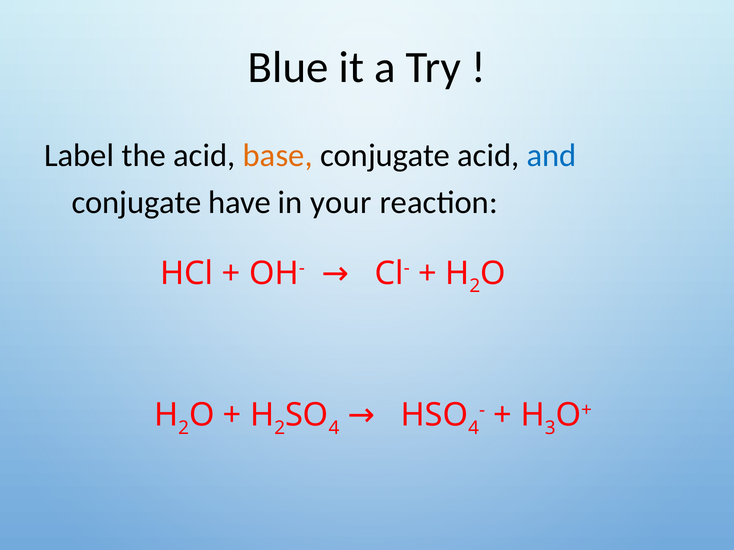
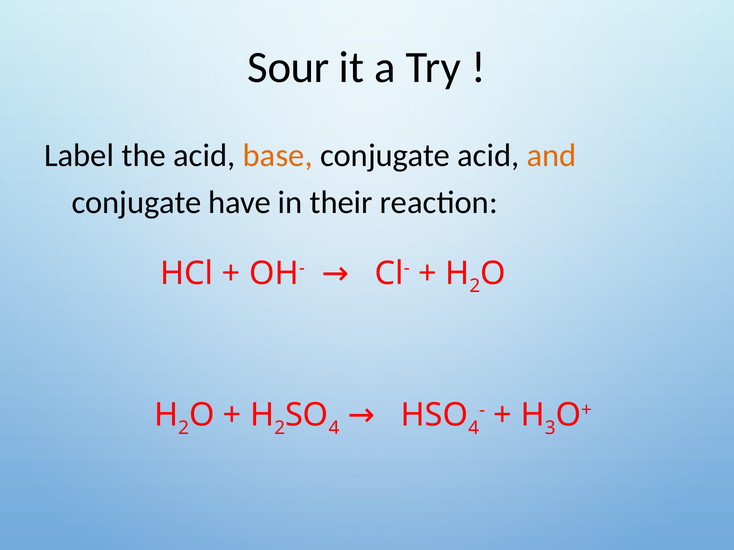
Blue: Blue -> Sour
and colour: blue -> orange
your: your -> their
